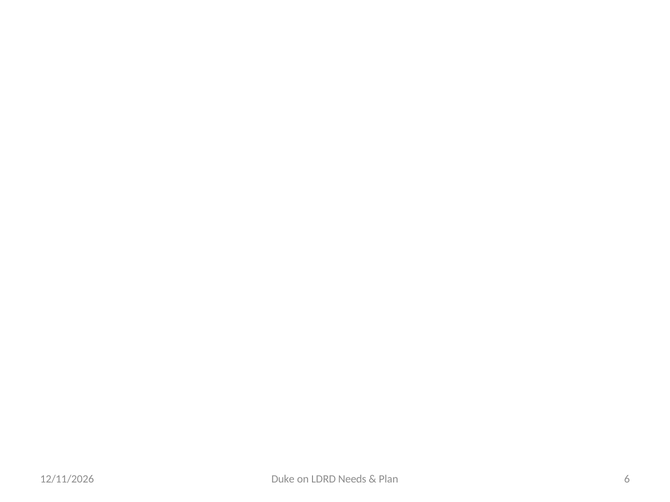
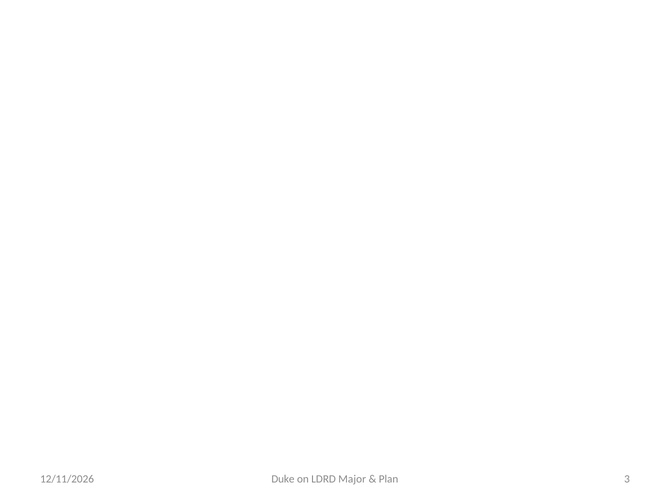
Needs: Needs -> Major
6: 6 -> 3
